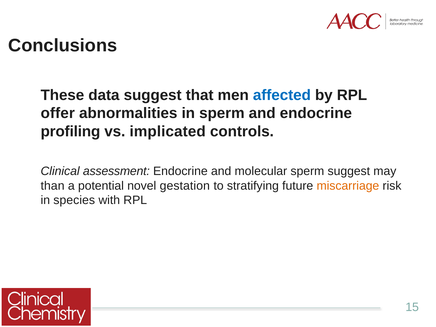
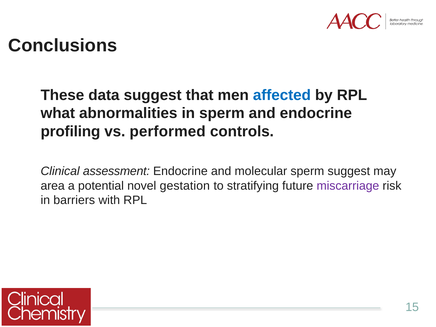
offer: offer -> what
implicated: implicated -> performed
than: than -> area
miscarriage colour: orange -> purple
species: species -> barriers
